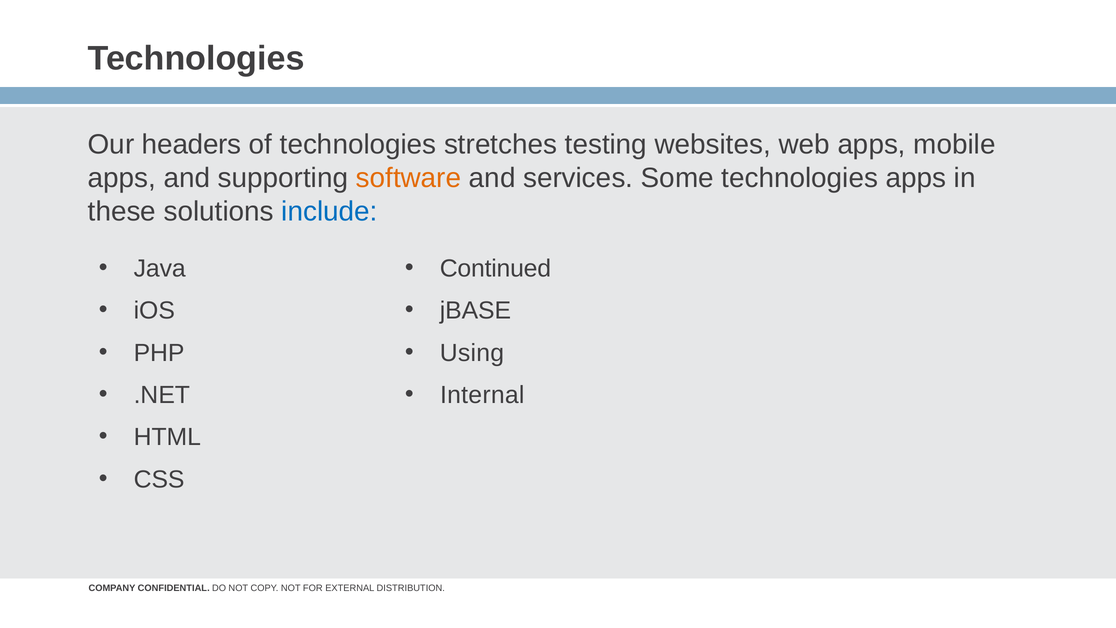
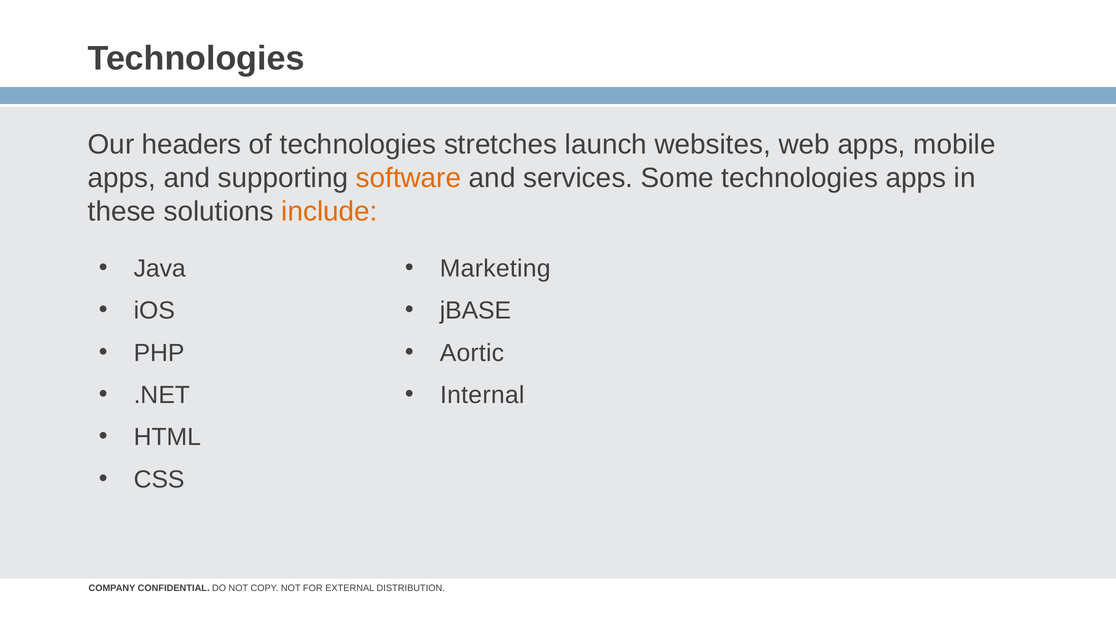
testing: testing -> launch
include colour: blue -> orange
Continued: Continued -> Marketing
Using: Using -> Aortic
